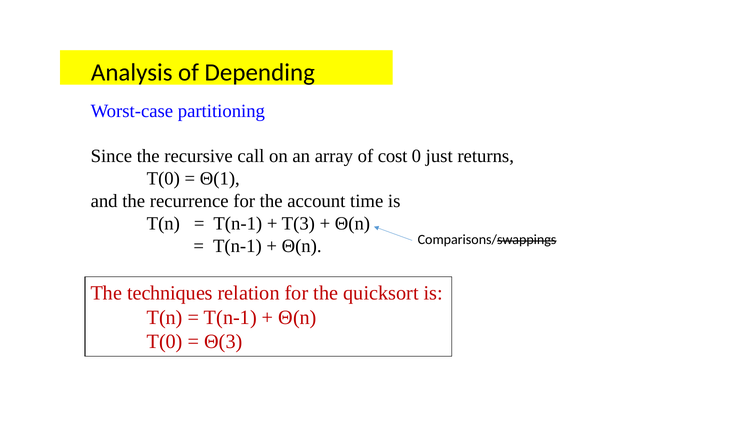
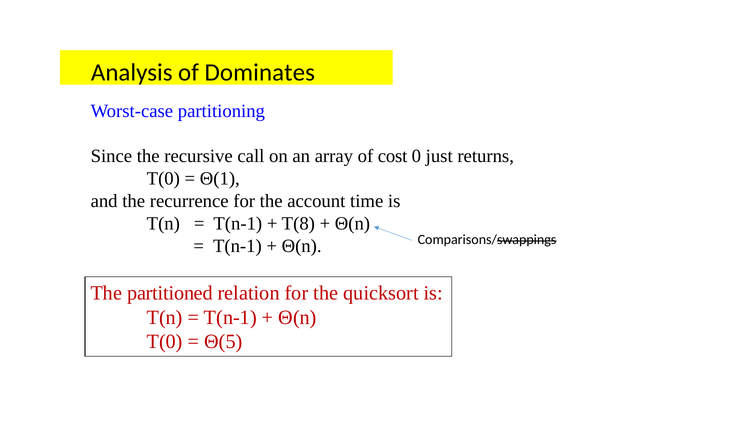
Depending: Depending -> Dominates
T(3: T(3 -> T(8
techniques: techniques -> partitioned
Θ(3: Θ(3 -> Θ(5
